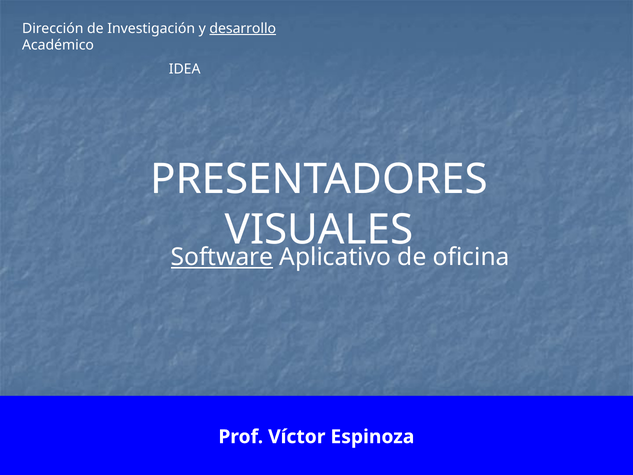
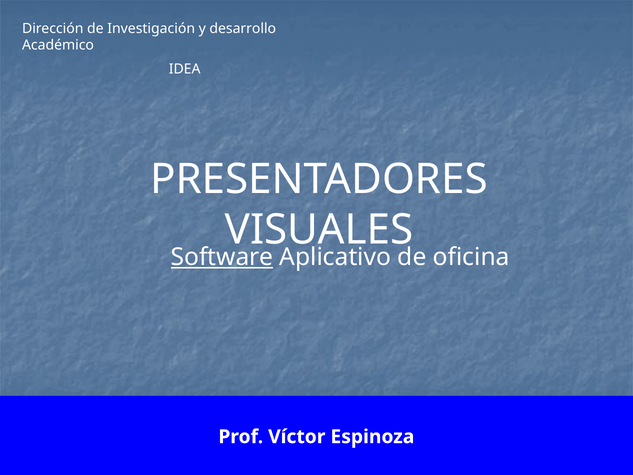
desarrollo underline: present -> none
